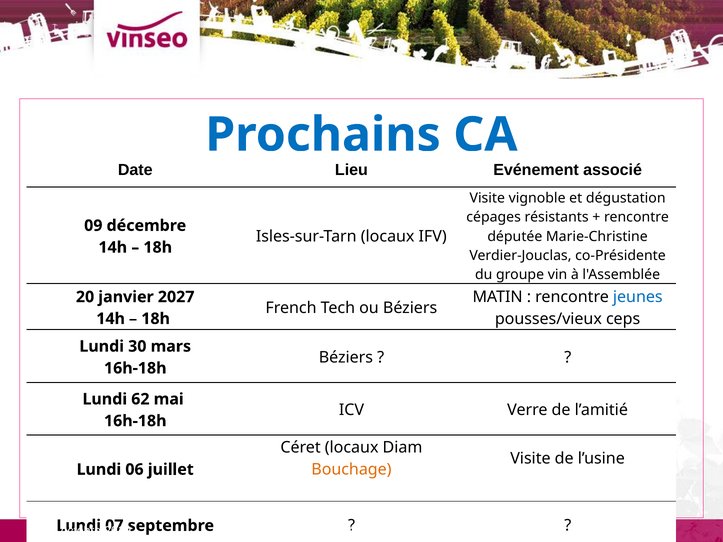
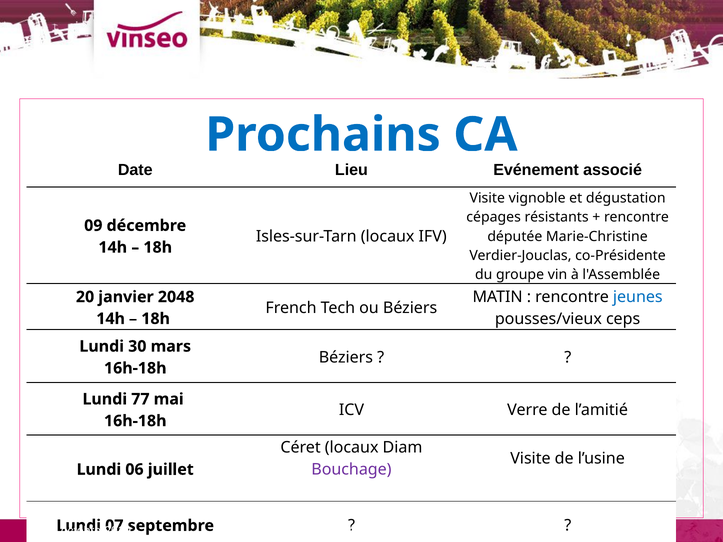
2027: 2027 -> 2048
62: 62 -> 77
Bouchage colour: orange -> purple
